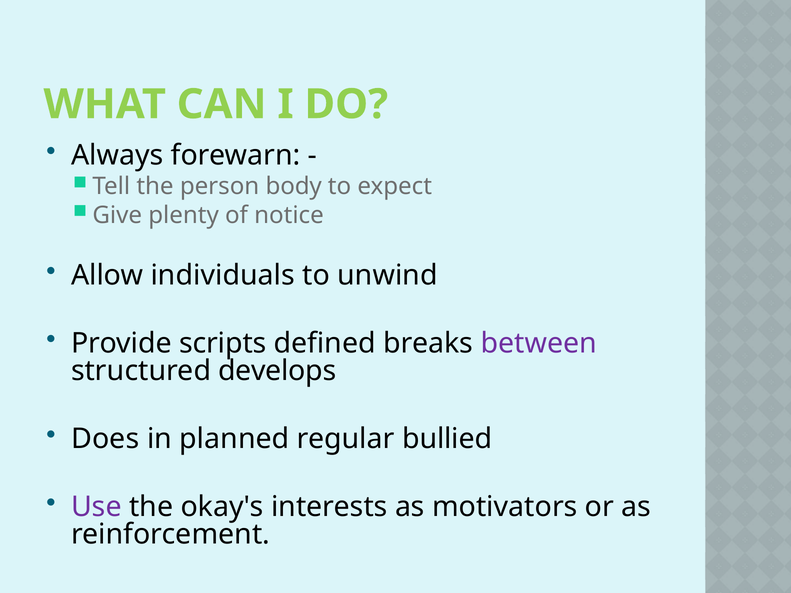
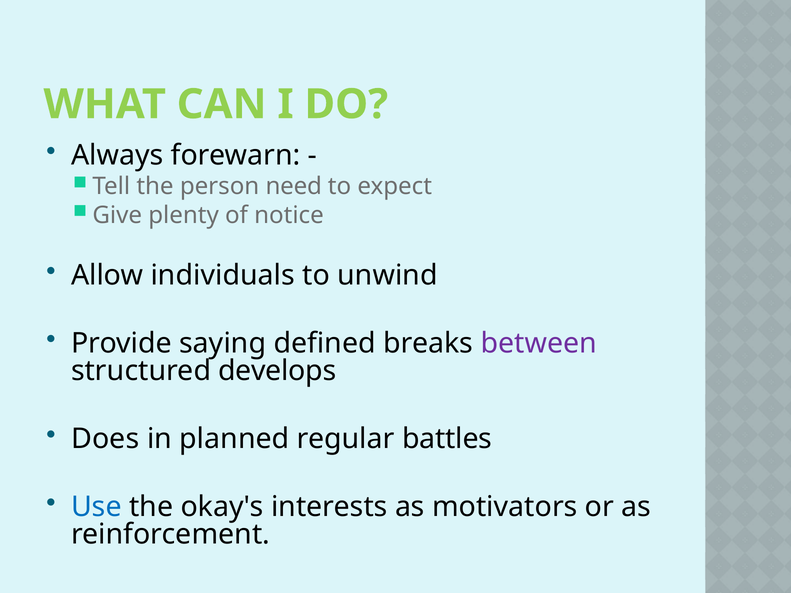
body: body -> need
scripts: scripts -> saying
bullied: bullied -> battles
Use colour: purple -> blue
